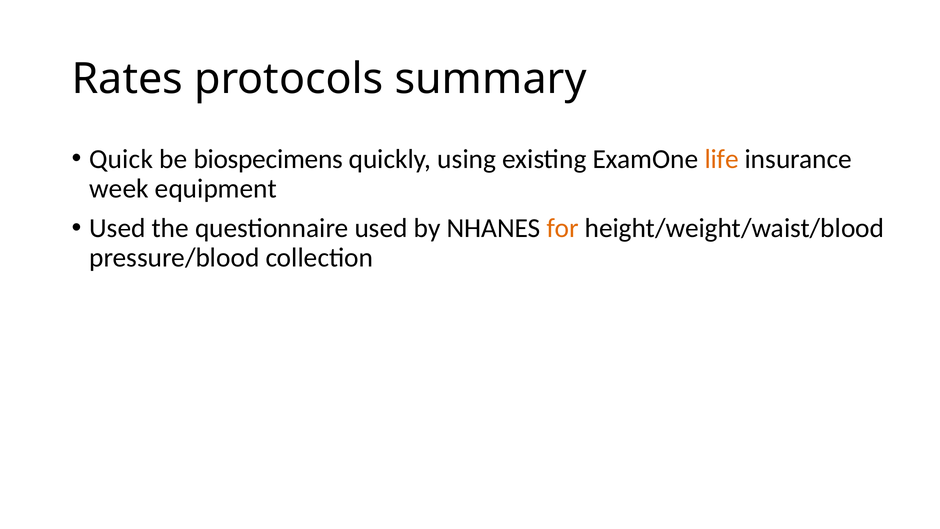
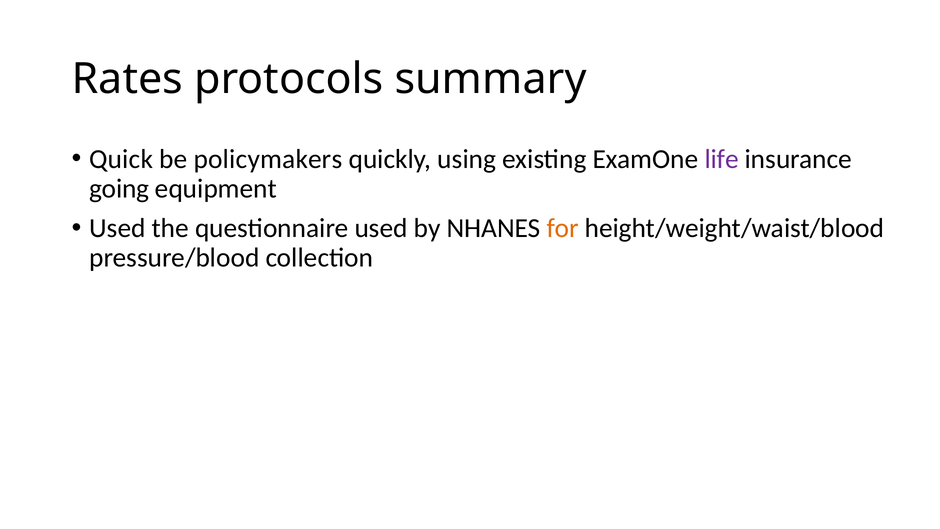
biospecimens: biospecimens -> policymakers
life colour: orange -> purple
week: week -> going
